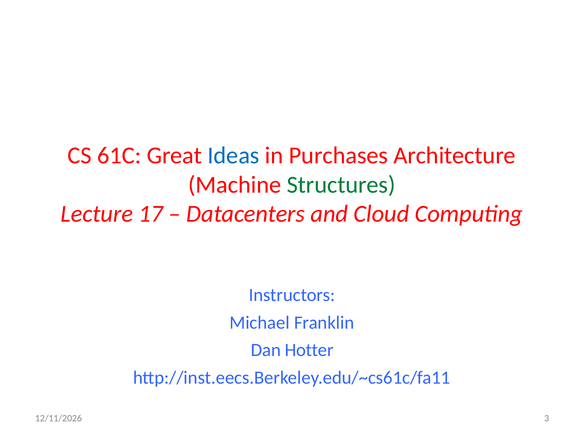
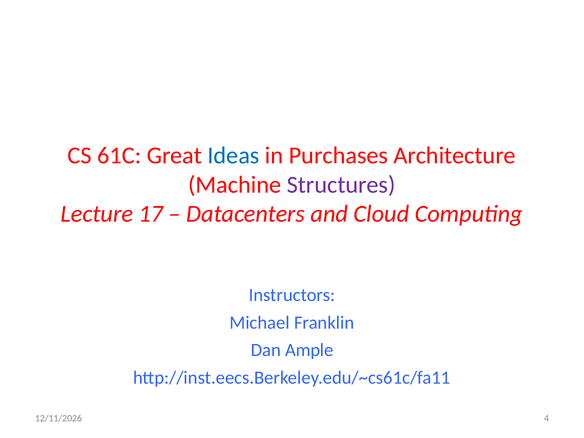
Structures colour: green -> purple
Hotter: Hotter -> Ample
3: 3 -> 4
